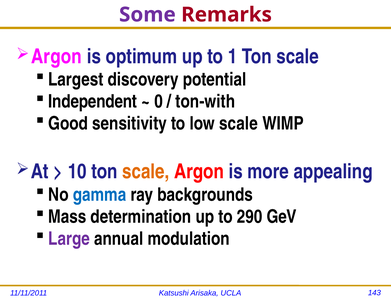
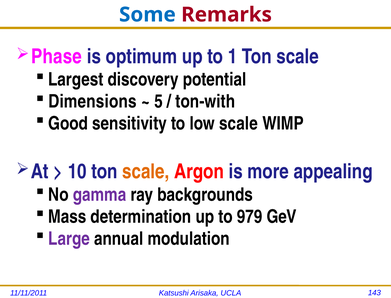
Some colour: purple -> blue
Argon at (56, 56): Argon -> Phase
Independent: Independent -> Dimensions
0: 0 -> 5
gamma colour: blue -> purple
290: 290 -> 979
